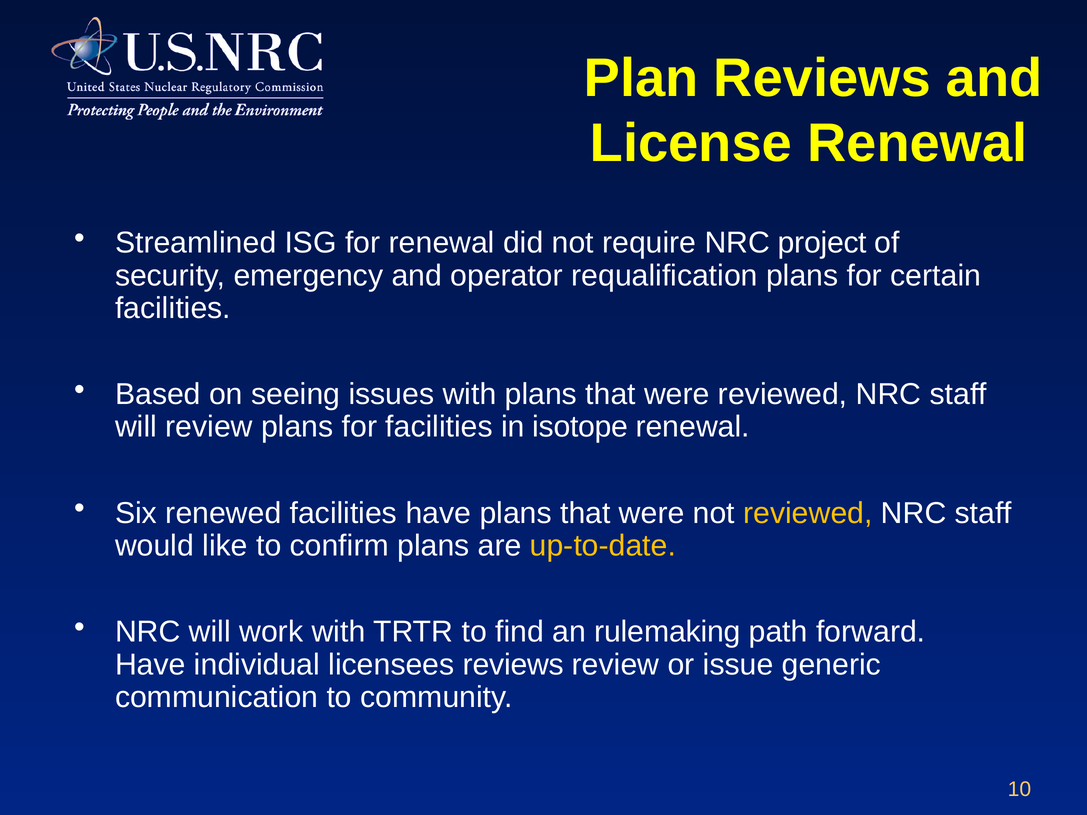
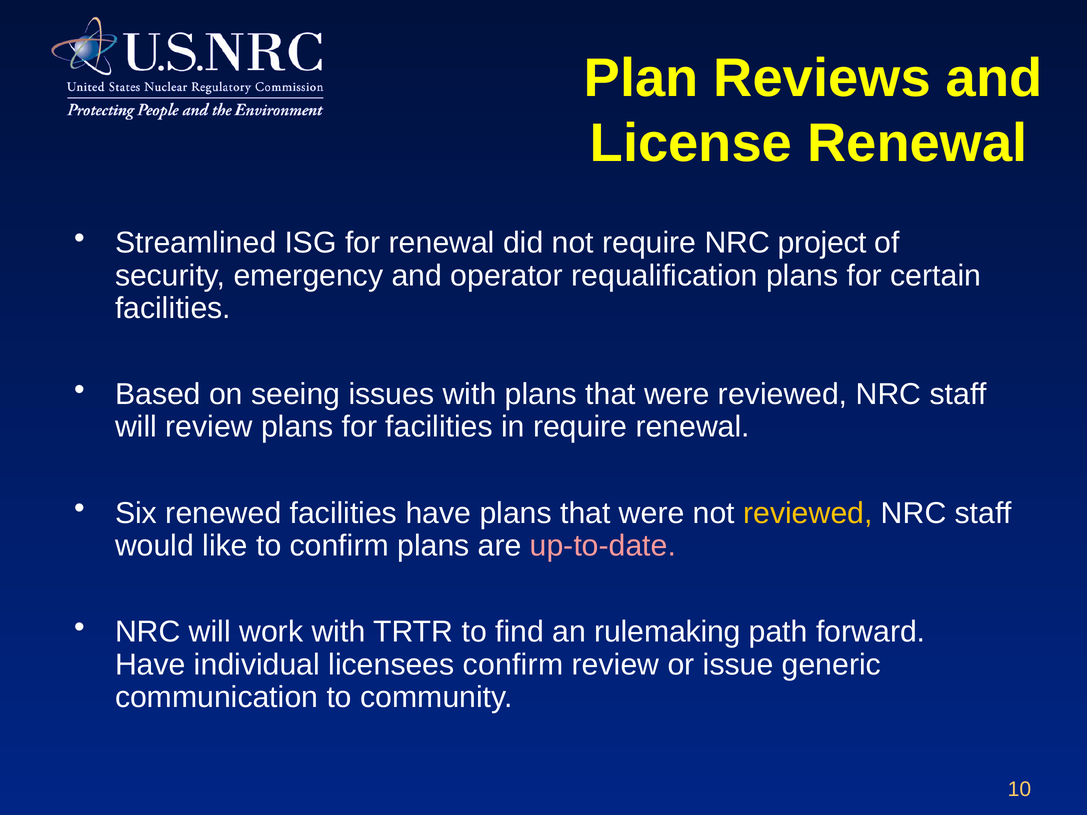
in isotope: isotope -> require
up-to-date colour: yellow -> pink
licensees reviews: reviews -> confirm
